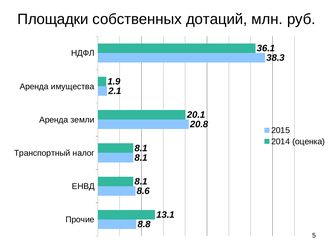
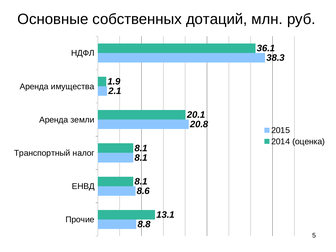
Площадки: Площадки -> Основные
